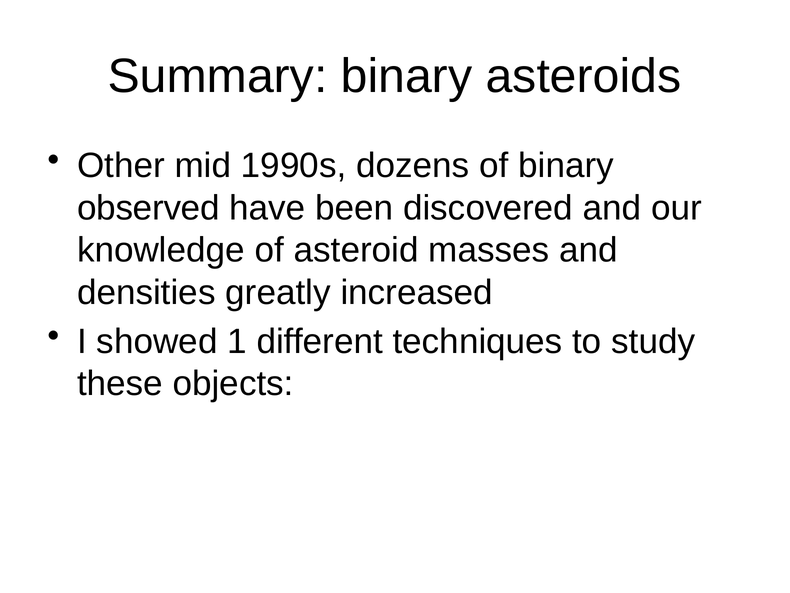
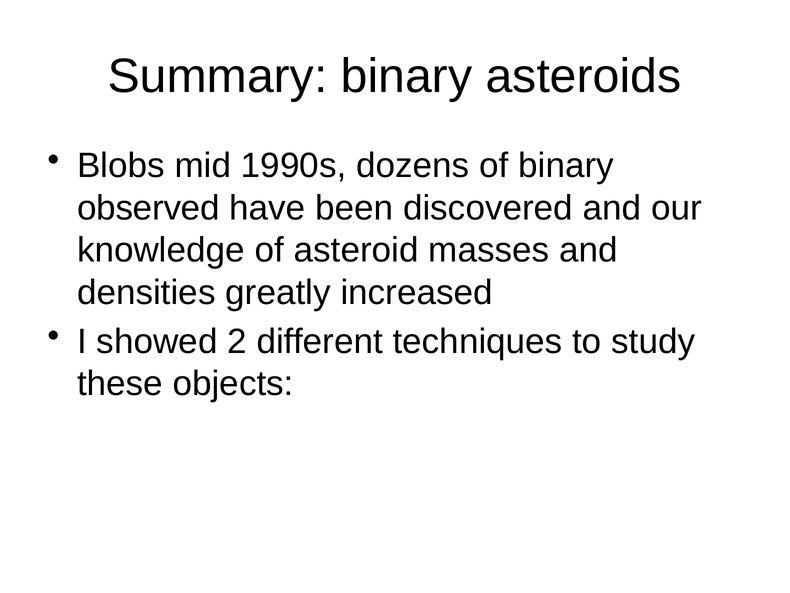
Other: Other -> Blobs
1: 1 -> 2
